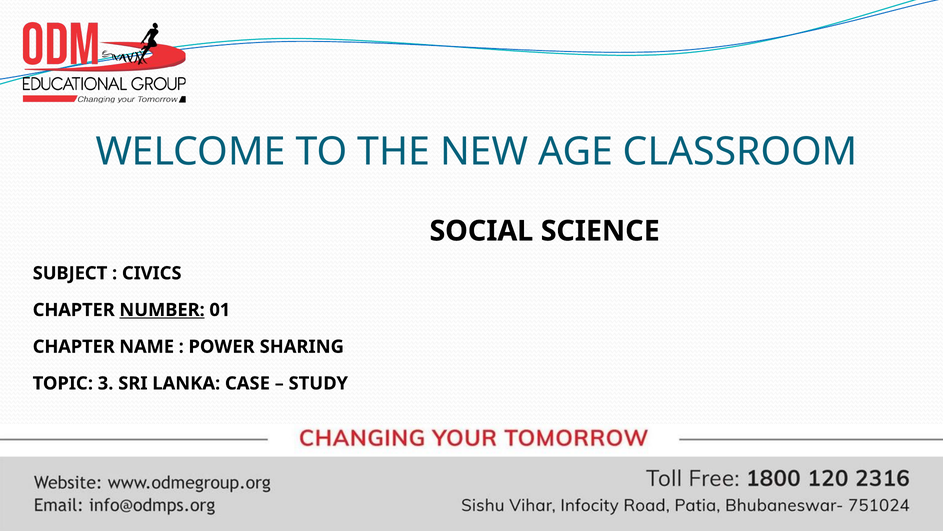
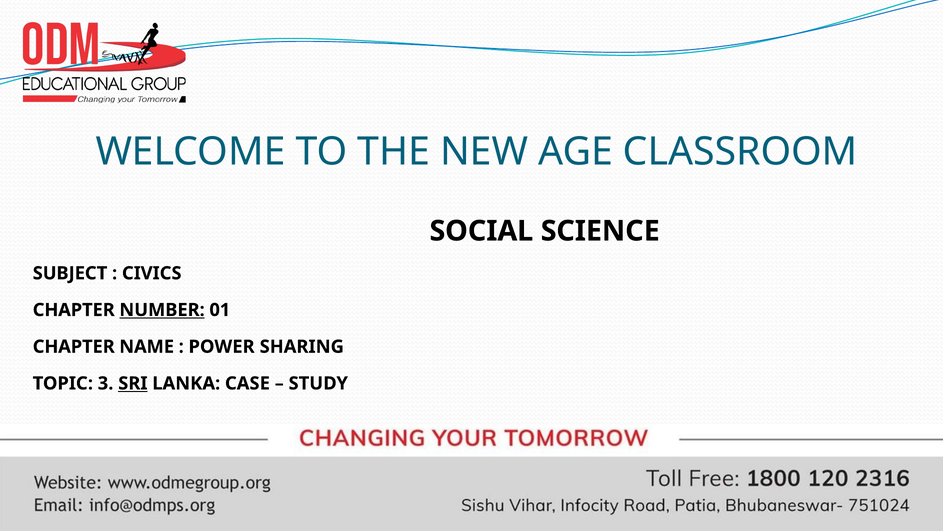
SRI underline: none -> present
